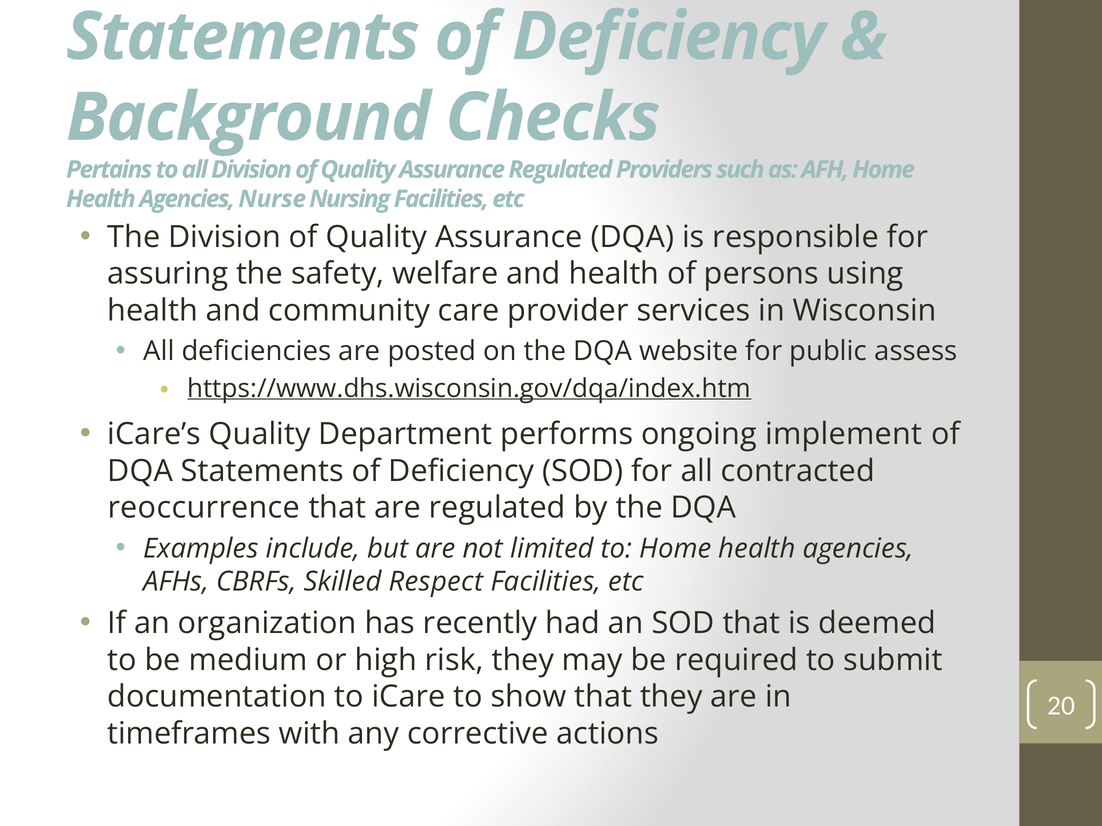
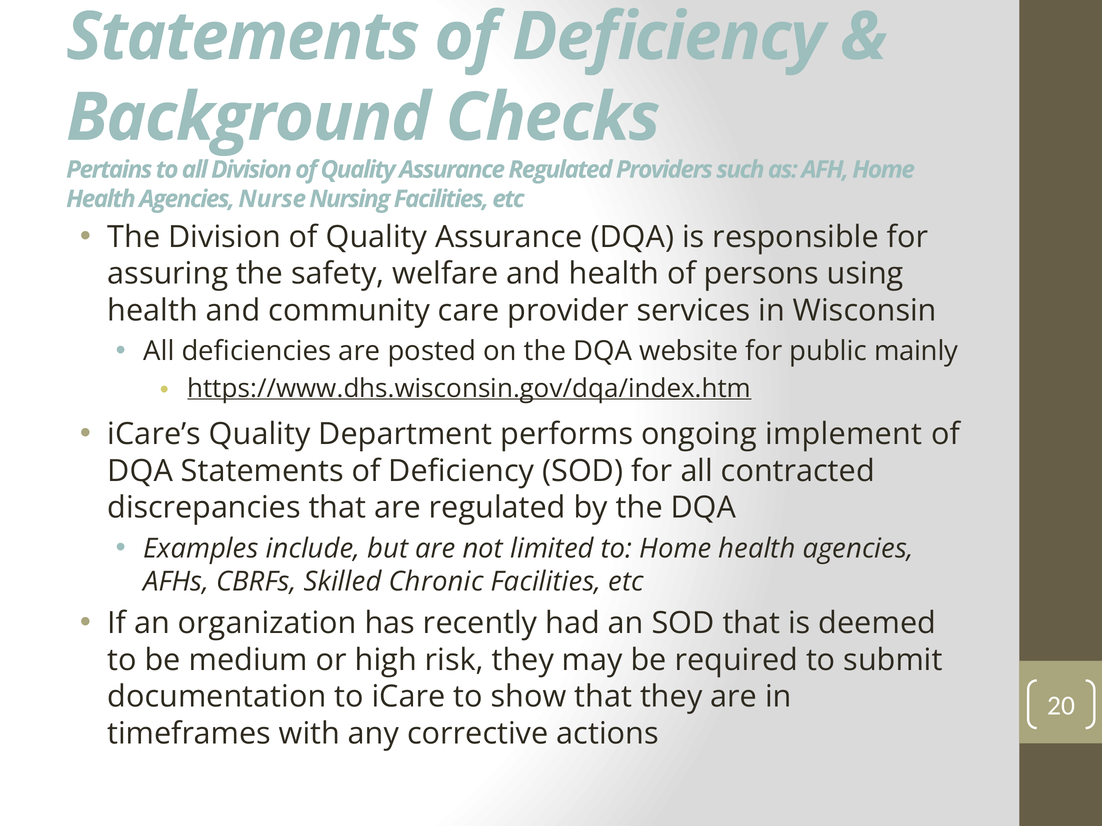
assess: assess -> mainly
reoccurrence: reoccurrence -> discrepancies
Respect: Respect -> Chronic
